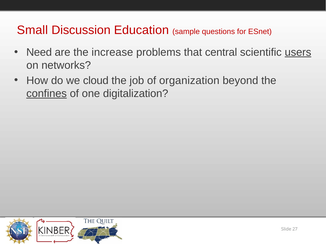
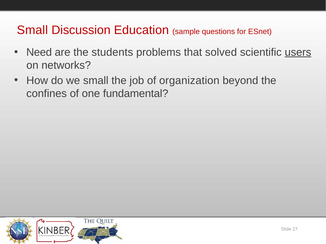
increase: increase -> students
central: central -> solved
we cloud: cloud -> small
confines underline: present -> none
digitalization: digitalization -> fundamental
